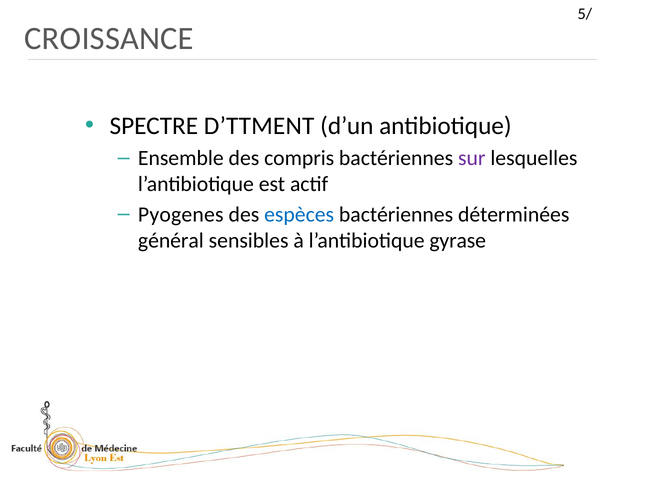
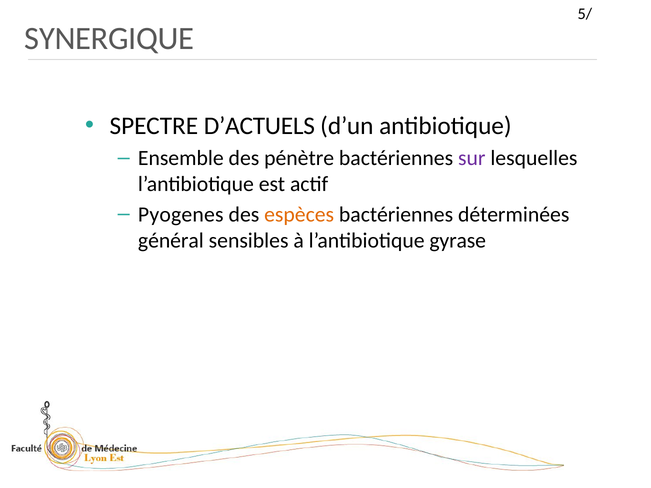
CROISSANCE: CROISSANCE -> SYNERGIQUE
D’TTMENT: D’TTMENT -> D’ACTUELS
compris: compris -> pénètre
espèces colour: blue -> orange
